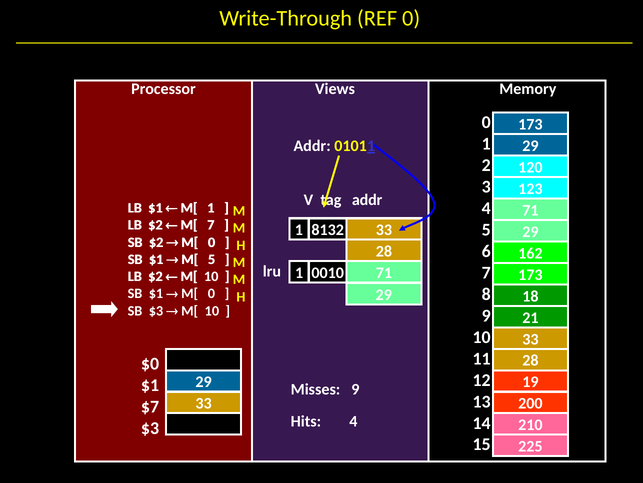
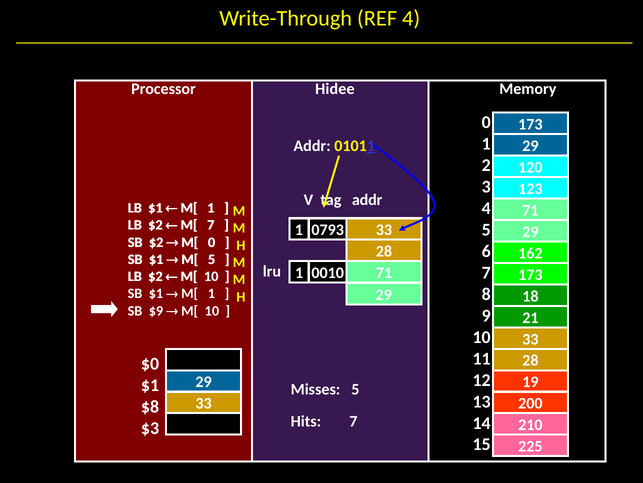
REF 0: 0 -> 4
Views: Views -> Hidee
8132: 8132 -> 0793
0 at (211, 293): 0 -> 1
SB $3: $3 -> $9
Misses 9: 9 -> 5
$7: $7 -> $8
Hits 4: 4 -> 7
